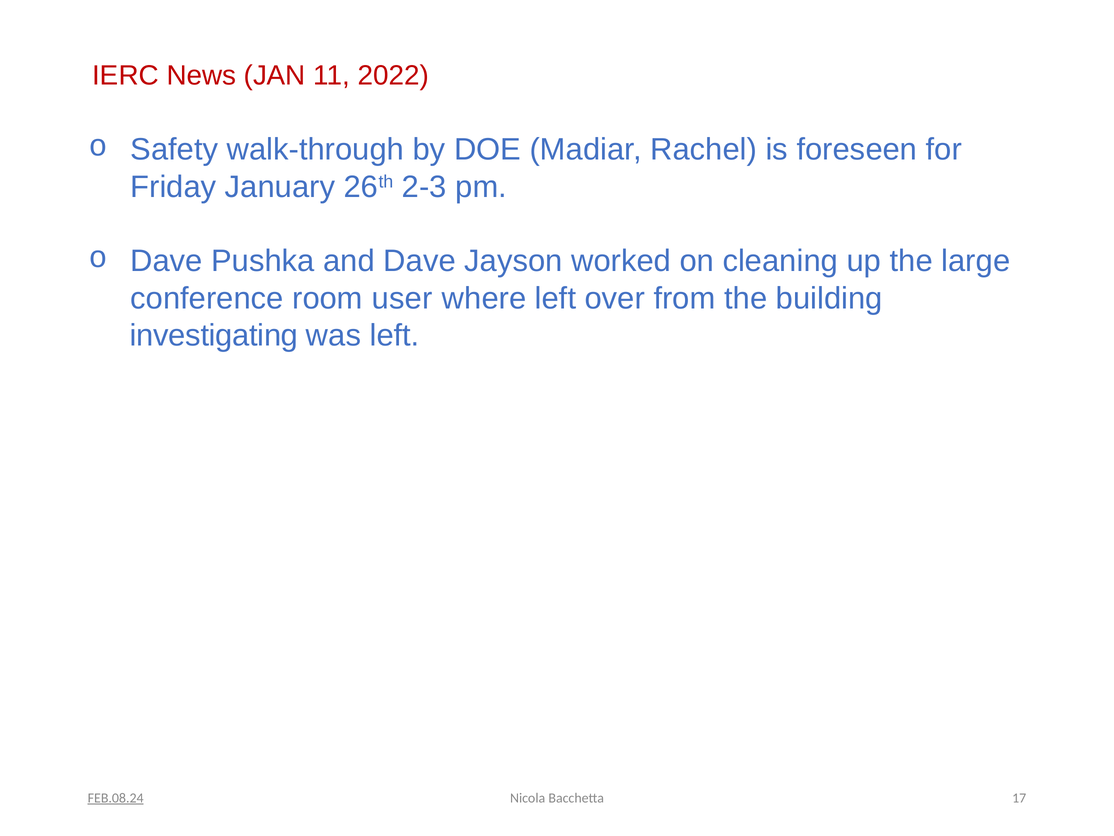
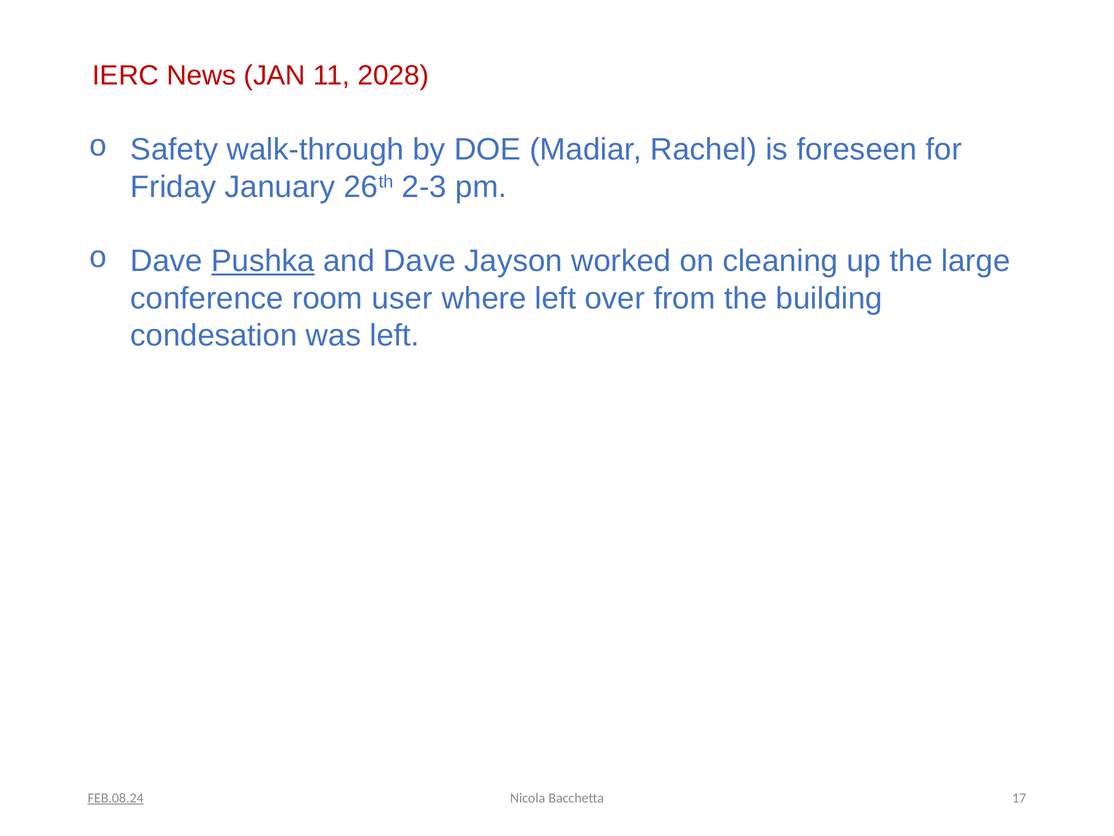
2022: 2022 -> 2028
Pushka underline: none -> present
investigating: investigating -> condesation
